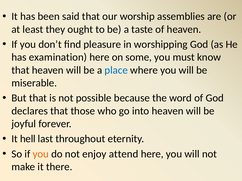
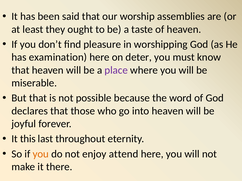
some: some -> deter
place colour: blue -> purple
hell: hell -> this
